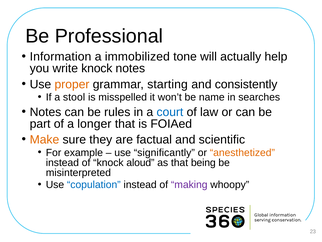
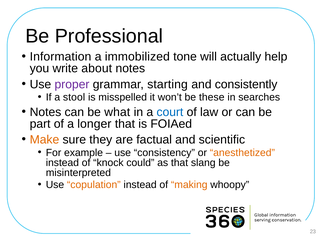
write knock: knock -> about
proper colour: orange -> purple
name: name -> these
rules: rules -> what
significantly: significantly -> consistency
aloud: aloud -> could
being: being -> slang
copulation colour: blue -> orange
making colour: purple -> orange
